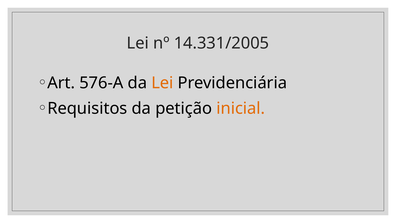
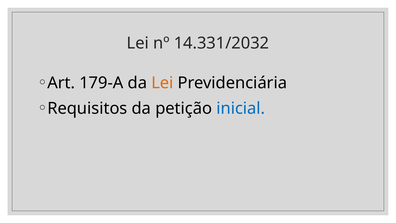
14.331/2005: 14.331/2005 -> 14.331/2032
576-A: 576-A -> 179-A
inicial colour: orange -> blue
